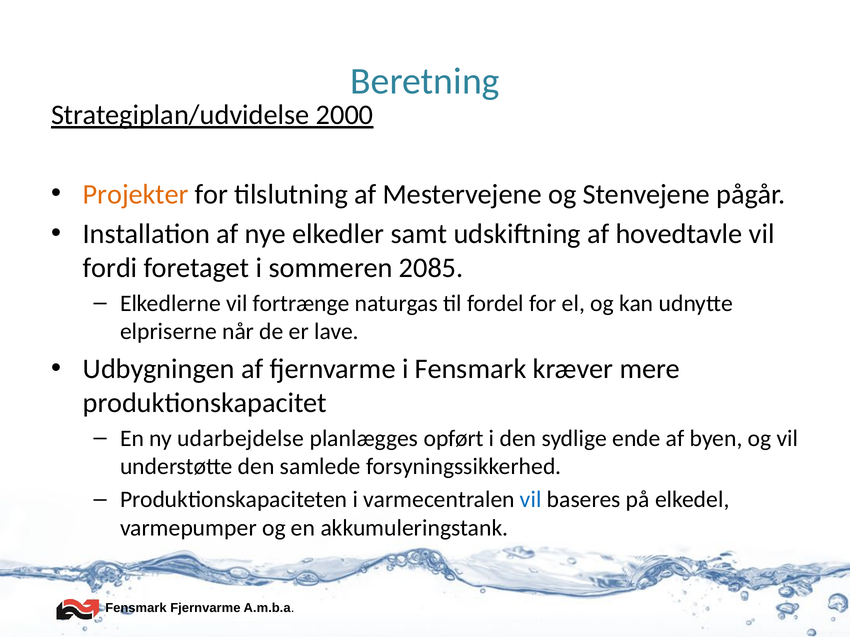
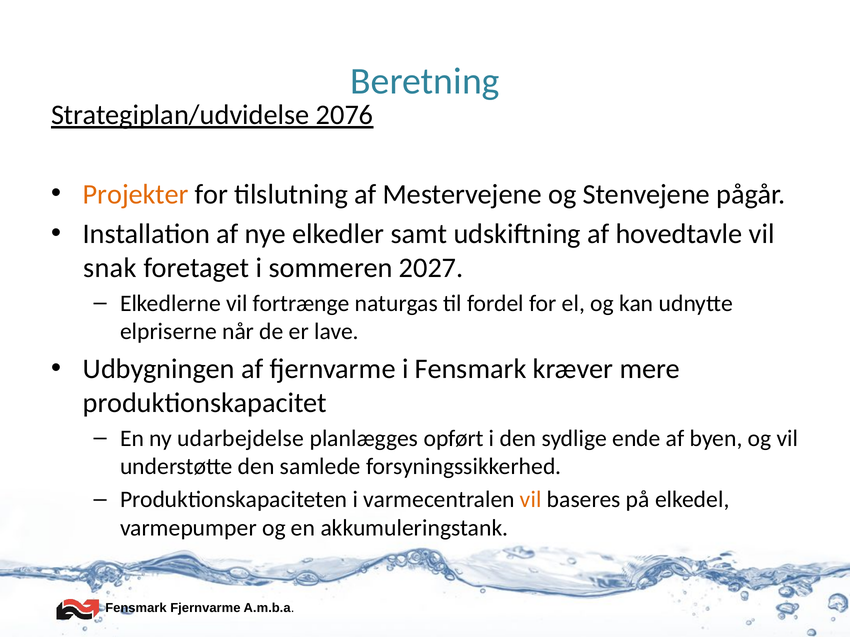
2000: 2000 -> 2076
fordi: fordi -> snak
2085: 2085 -> 2027
vil at (531, 500) colour: blue -> orange
